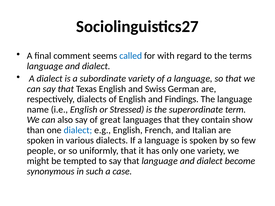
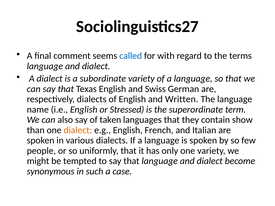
Findings: Findings -> Written
great: great -> taken
dialect at (78, 130) colour: blue -> orange
